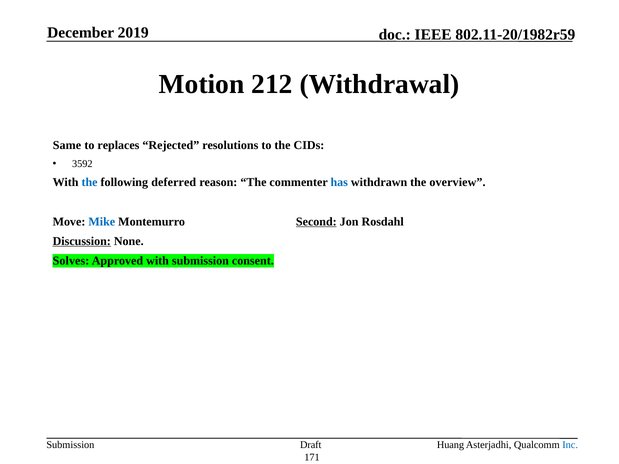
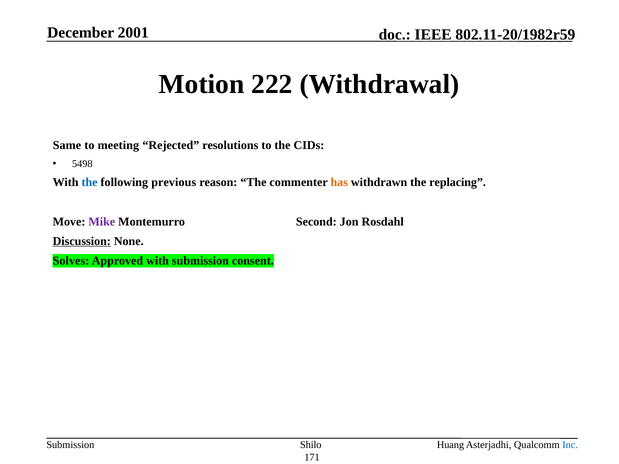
2019: 2019 -> 2001
212: 212 -> 222
replaces: replaces -> meeting
3592: 3592 -> 5498
deferred: deferred -> previous
has colour: blue -> orange
overview: overview -> replacing
Mike colour: blue -> purple
Second underline: present -> none
Draft: Draft -> Shilo
